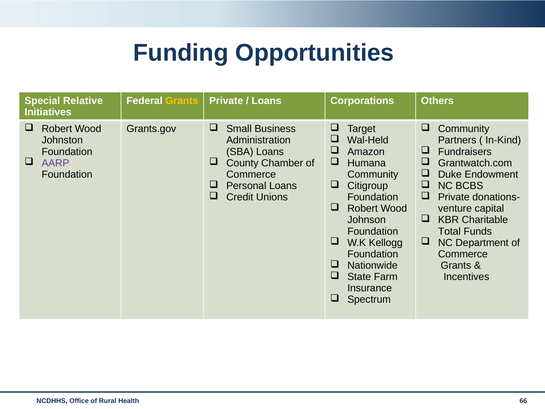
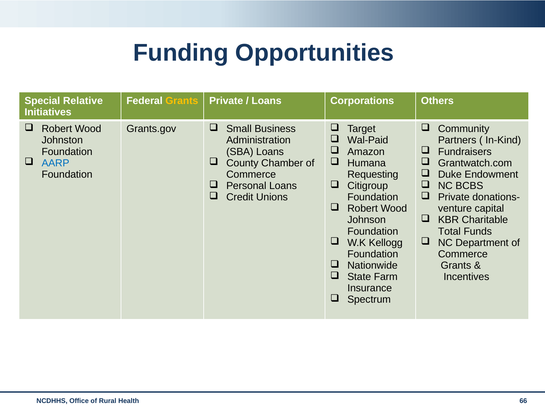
Wal-Held: Wal-Held -> Wal-Paid
AARP colour: purple -> blue
Community at (373, 174): Community -> Requesting
